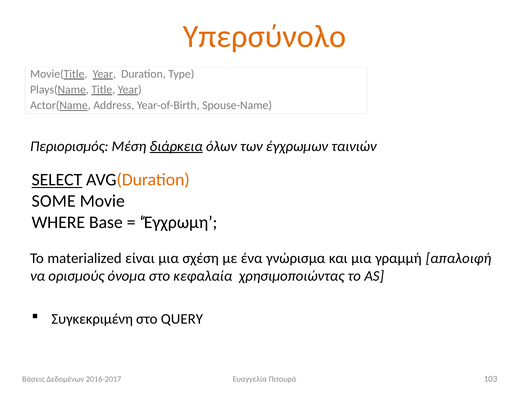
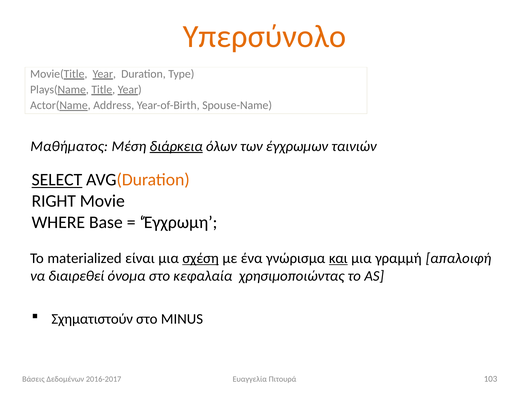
Περιορισμός: Περιορισμός -> Μαθήματος
SOME: SOME -> RIGHT
σχέση underline: none -> present
και underline: none -> present
ορισμούς: ορισμούς -> διαιρεθεί
Συγκεκριμένη: Συγκεκριμένη -> Σχηματιστούν
QUERY: QUERY -> MINUS
